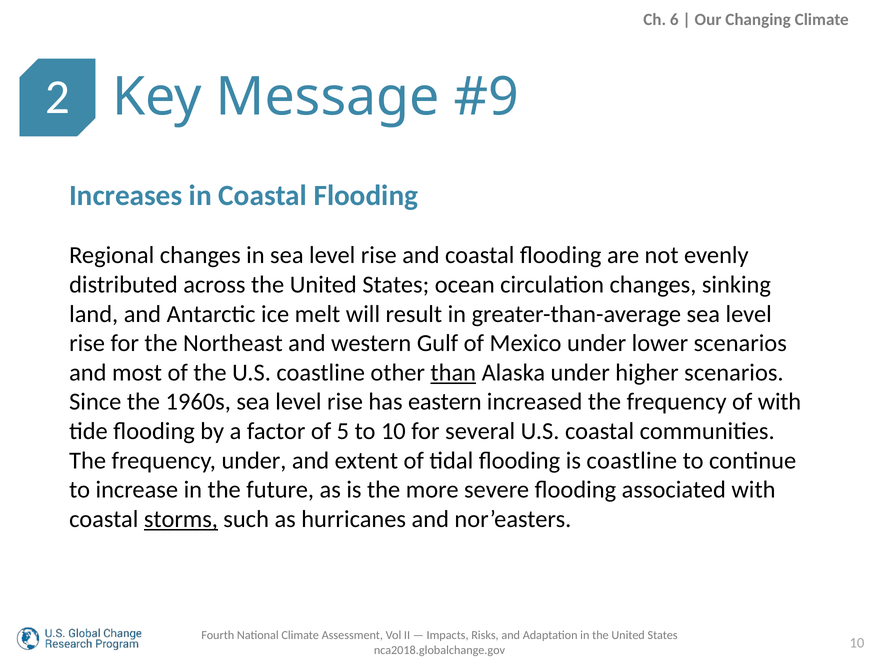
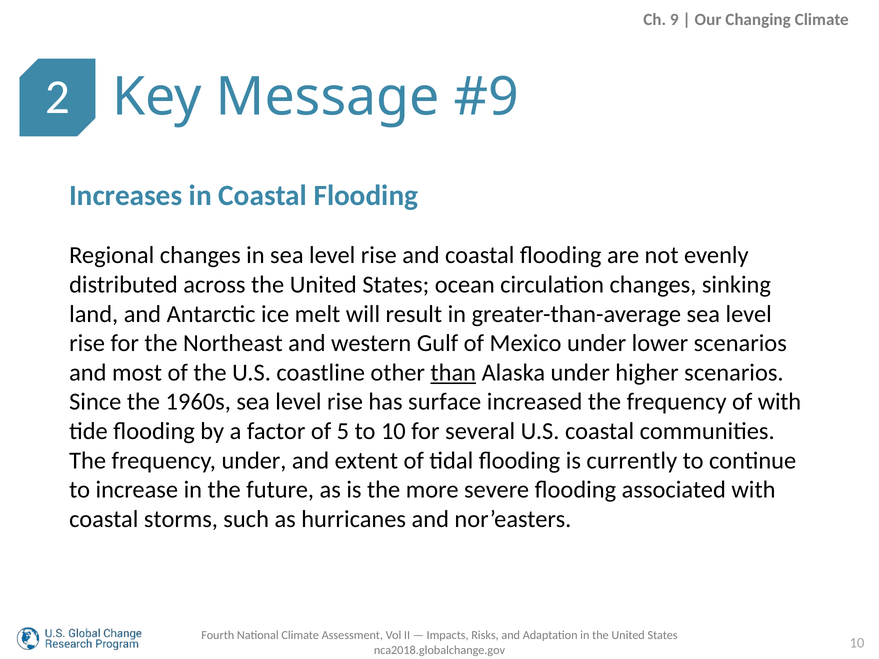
6: 6 -> 9
eastern: eastern -> surface
is coastline: coastline -> currently
storms underline: present -> none
